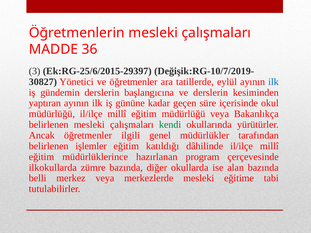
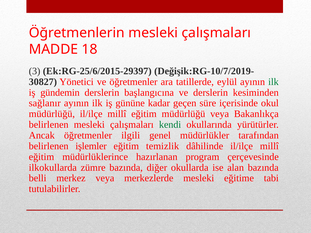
36: 36 -> 18
ilk at (273, 82) colour: blue -> green
yaptıran: yaptıran -> sağlanır
katıldığı: katıldığı -> temizlik
